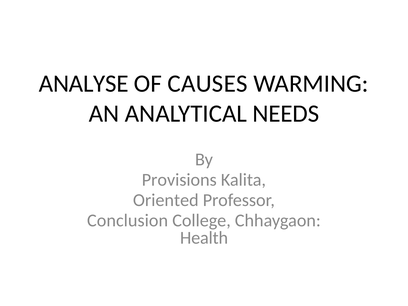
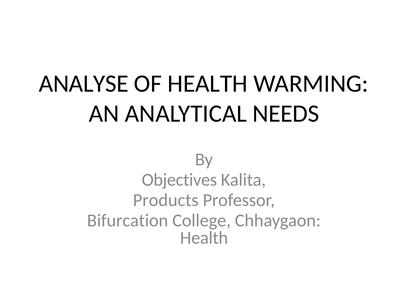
OF CAUSES: CAUSES -> HEALTH
Provisions: Provisions -> Objectives
Oriented: Oriented -> Products
Conclusion: Conclusion -> Bifurcation
